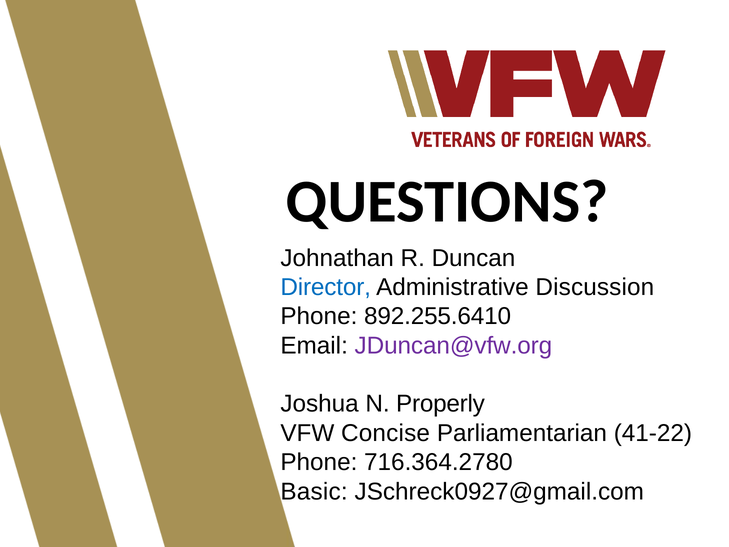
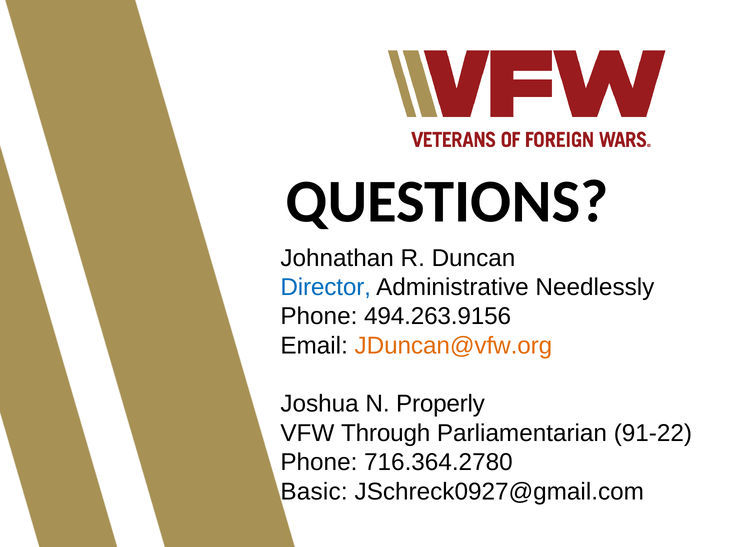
Discussion: Discussion -> Needlessly
892.255.6410: 892.255.6410 -> 494.263.9156
JDuncan@vfw.org colour: purple -> orange
Concise: Concise -> Through
41-22: 41-22 -> 91-22
